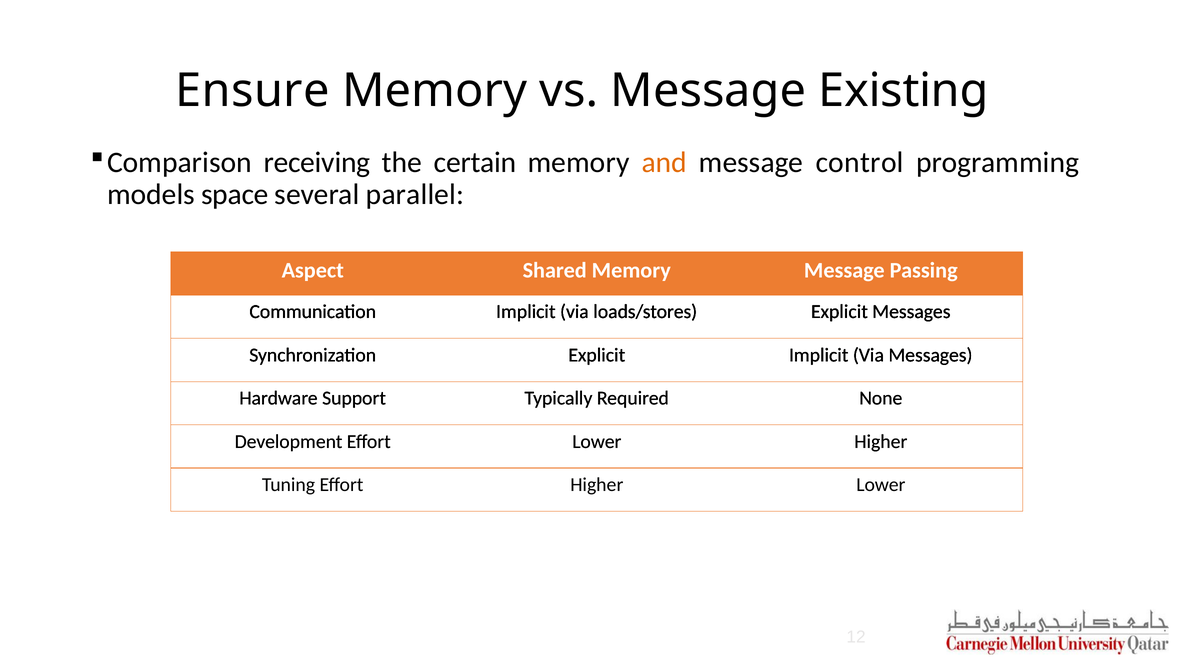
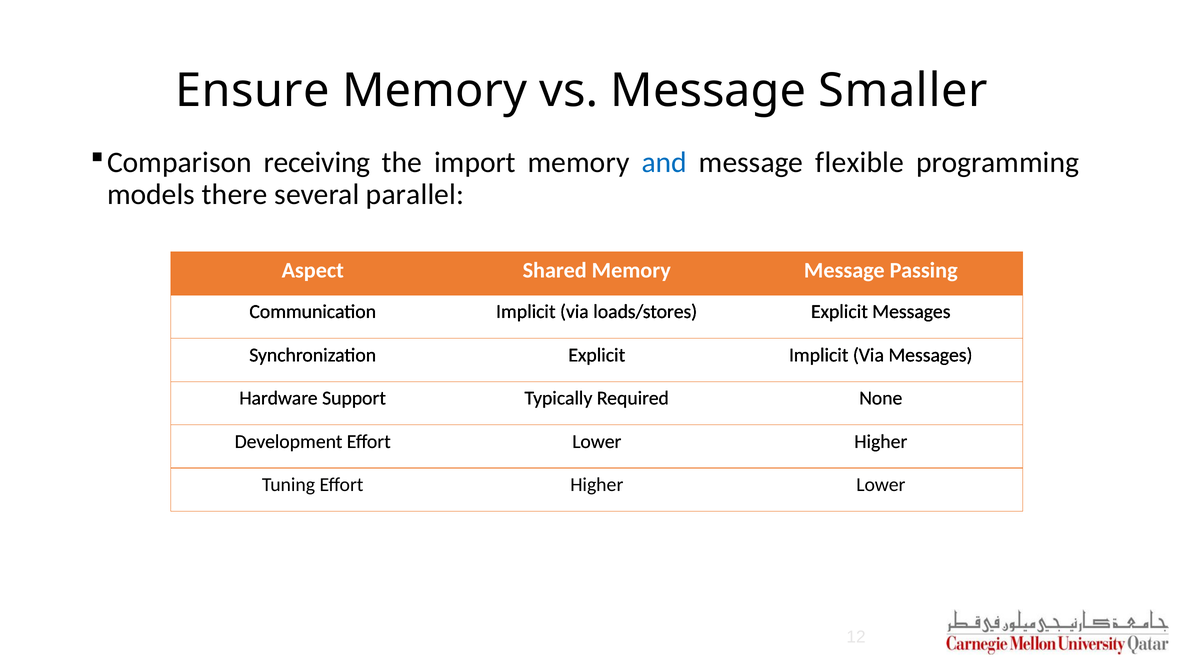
Existing: Existing -> Smaller
certain: certain -> import
and colour: orange -> blue
control: control -> flexible
space: space -> there
